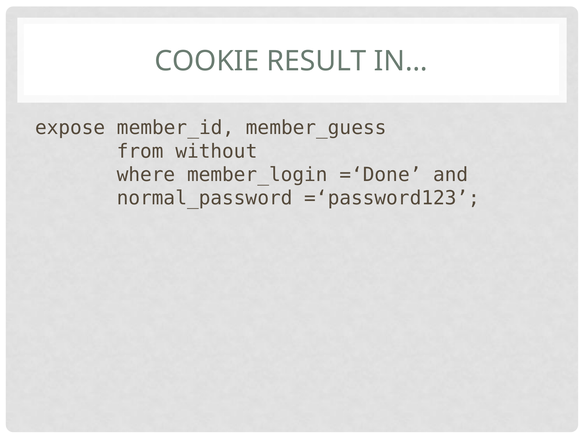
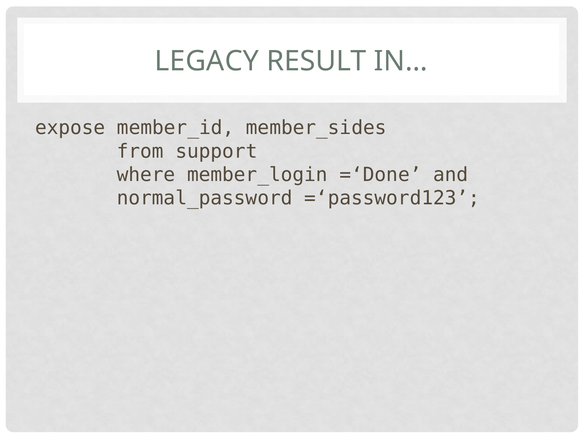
COOKIE: COOKIE -> LEGACY
member_guess: member_guess -> member_sides
without: without -> support
